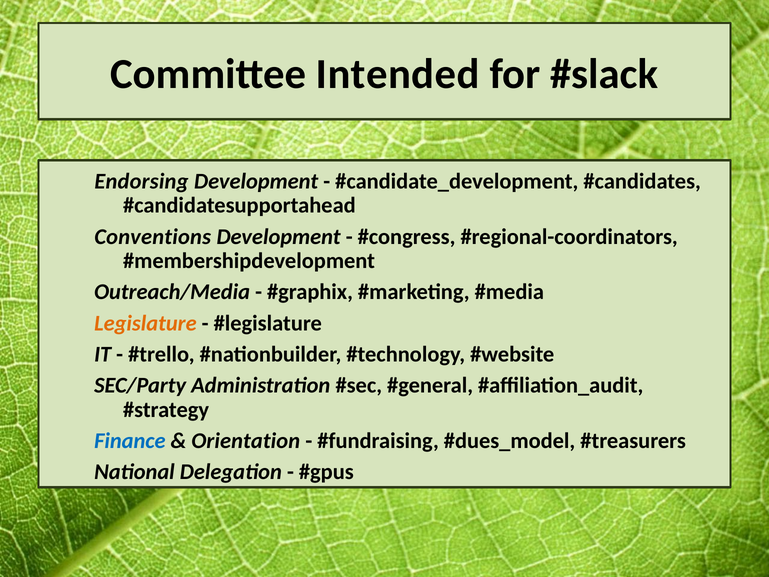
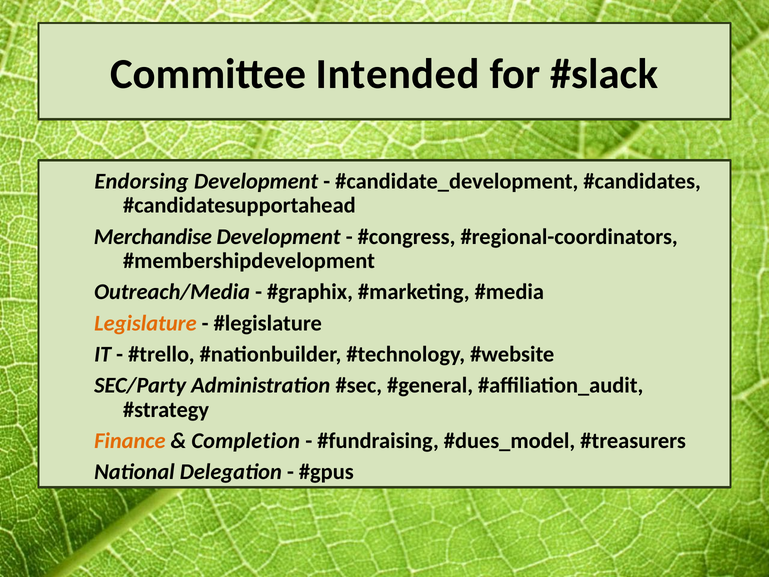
Conventions: Conventions -> Merchandise
Finance colour: blue -> orange
Orientation: Orientation -> Completion
